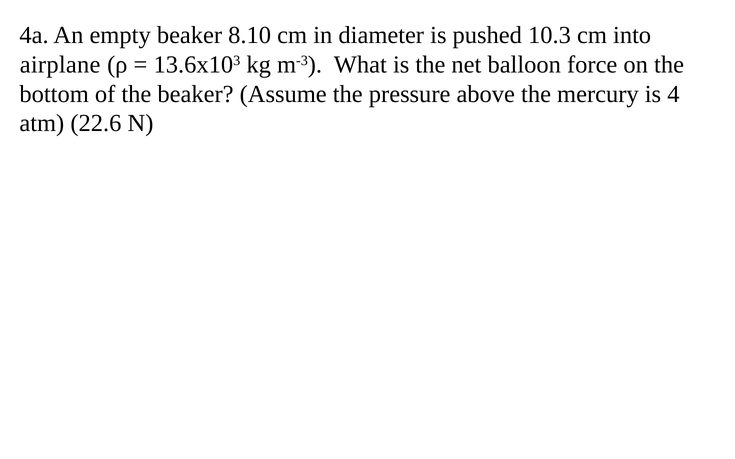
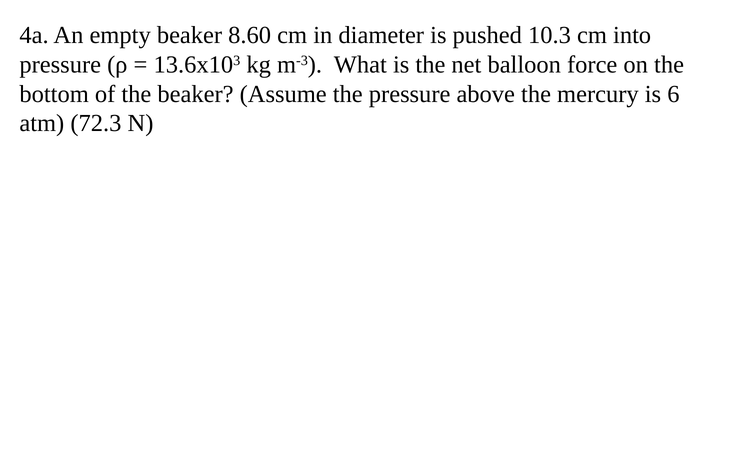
8.10: 8.10 -> 8.60
airplane at (60, 65): airplane -> pressure
4: 4 -> 6
22.6: 22.6 -> 72.3
